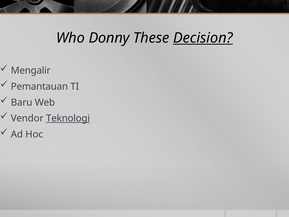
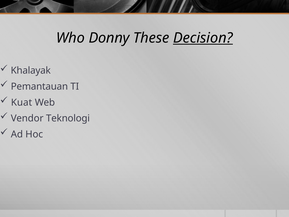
Mengalir: Mengalir -> Khalayak
Baru: Baru -> Kuat
Teknologi underline: present -> none
